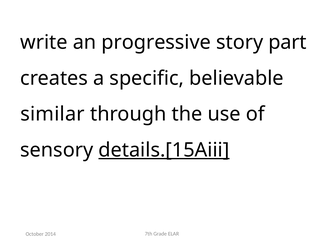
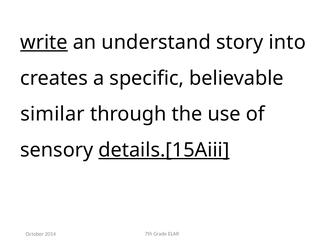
write underline: none -> present
progressive: progressive -> understand
part: part -> into
